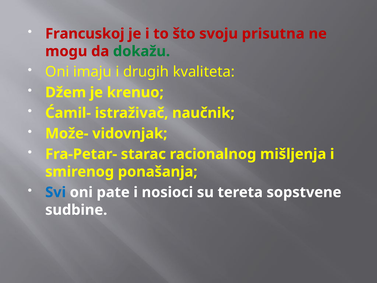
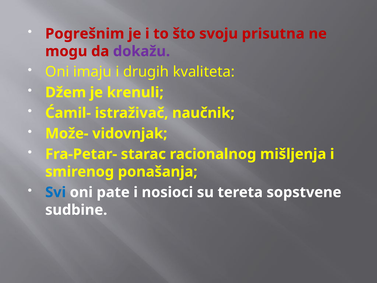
Francuskoj: Francuskoj -> Pogrešnim
dokažu colour: green -> purple
krenuo: krenuo -> krenuli
